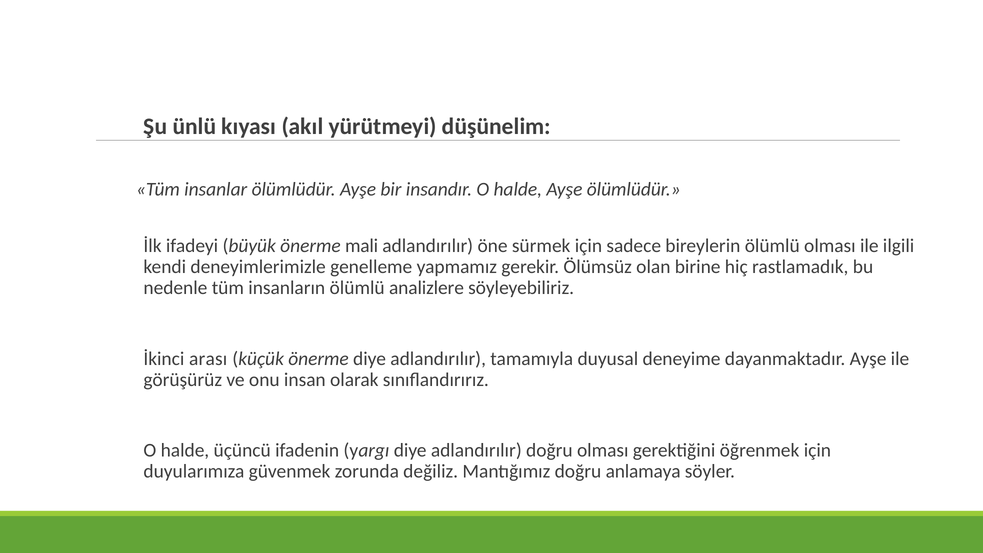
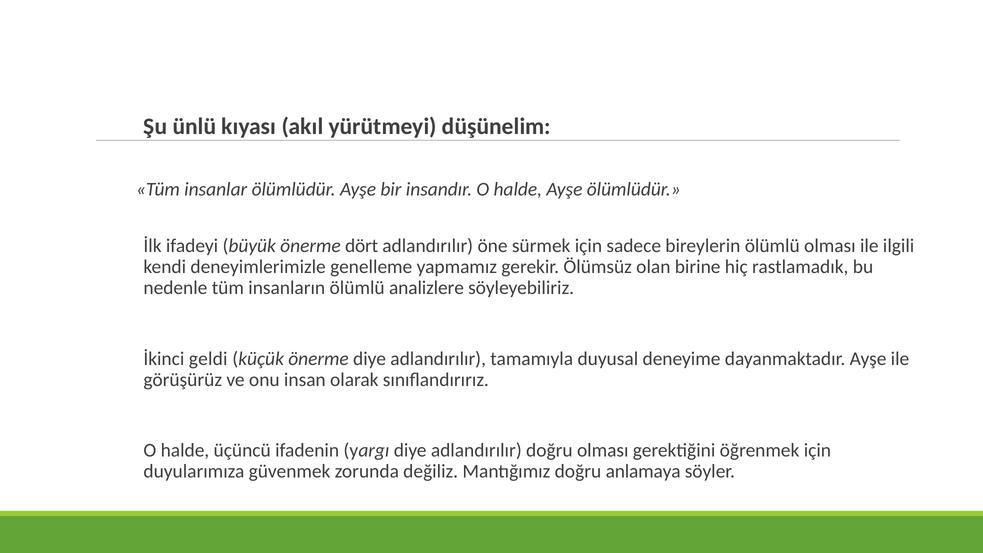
mali: mali -> dört
arası: arası -> geldi
